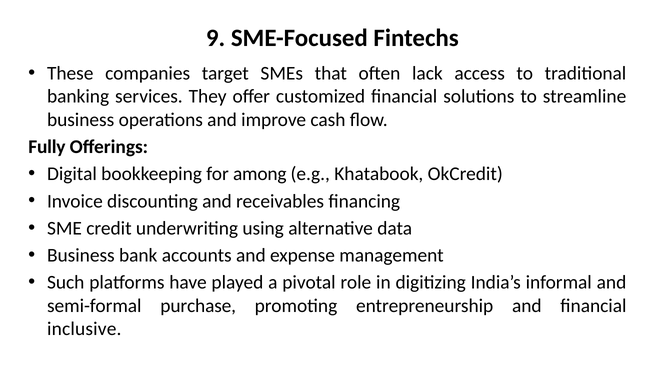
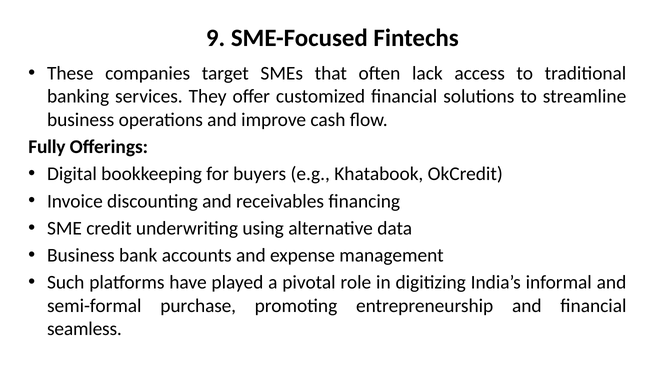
among: among -> buyers
inclusive: inclusive -> seamless
